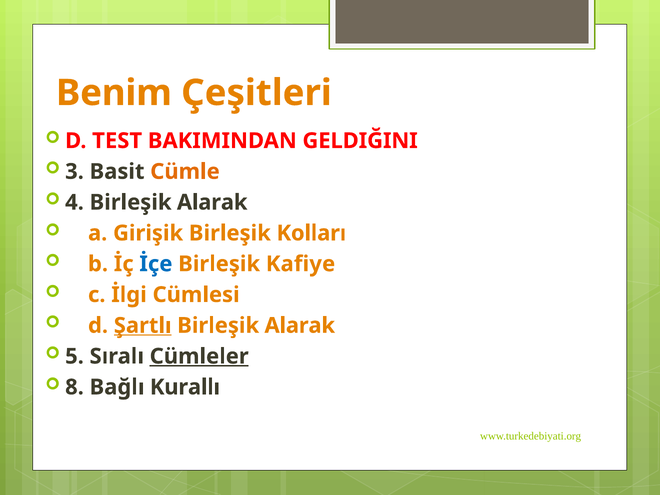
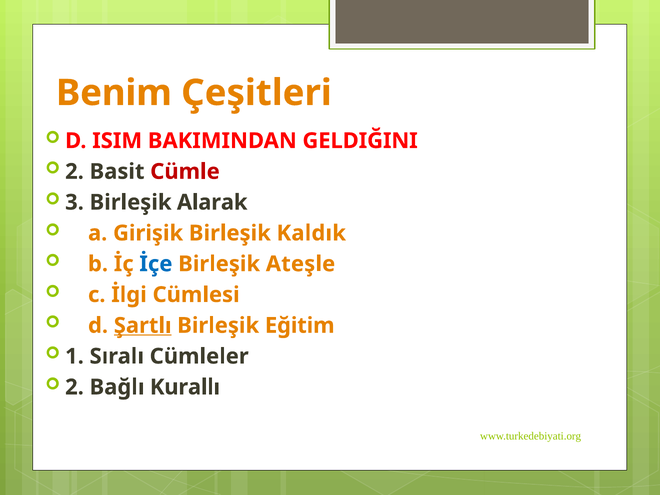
TEST: TEST -> ISIM
3 at (74, 172): 3 -> 2
Cümle colour: orange -> red
4: 4 -> 3
Kolları: Kolları -> Kaldık
Kafiye: Kafiye -> Ateşle
Alarak at (300, 326): Alarak -> Eğitim
5: 5 -> 1
Cümleler underline: present -> none
8 at (74, 387): 8 -> 2
